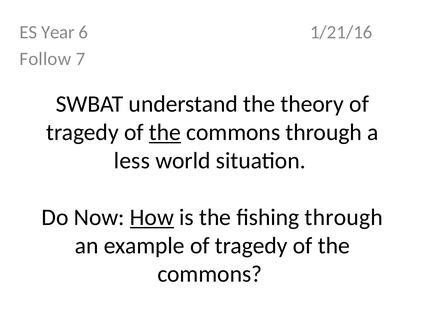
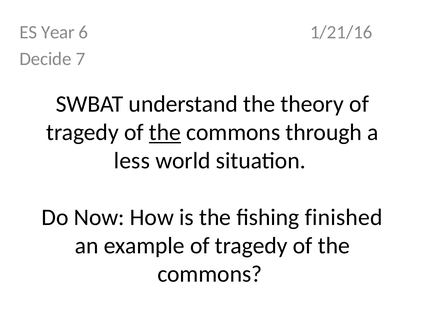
Follow: Follow -> Decide
How underline: present -> none
fishing through: through -> finished
